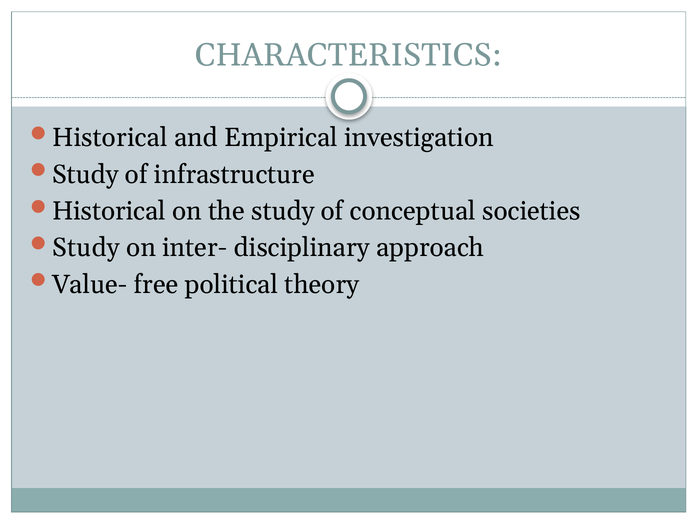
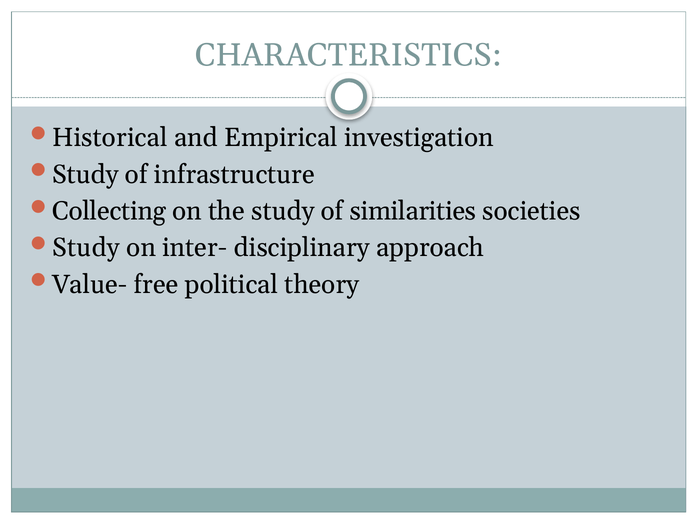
Historical at (109, 211): Historical -> Collecting
conceptual: conceptual -> similarities
